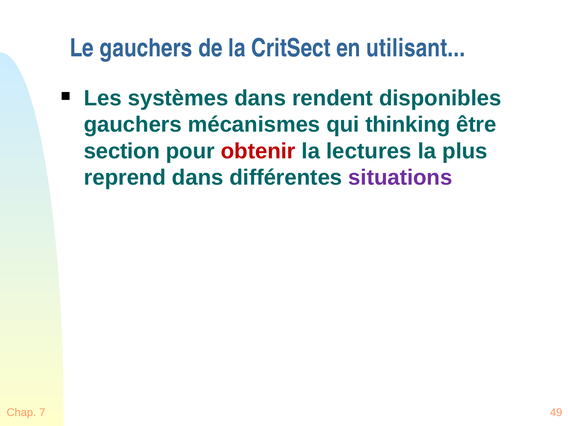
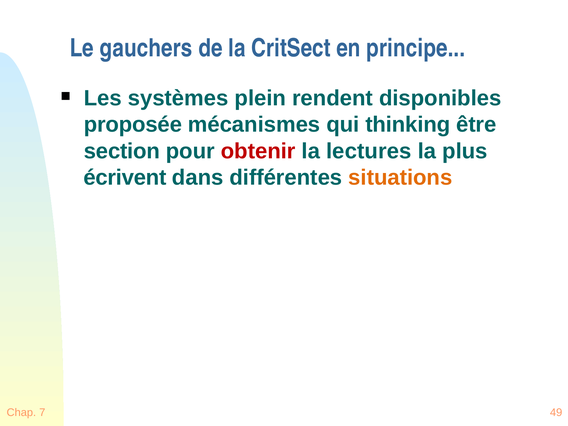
utilisant: utilisant -> principe
systèmes dans: dans -> plein
gauchers at (133, 125): gauchers -> proposée
reprend: reprend -> écrivent
situations colour: purple -> orange
